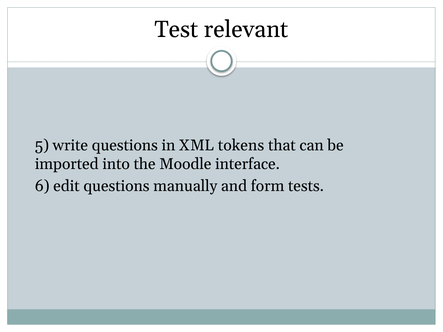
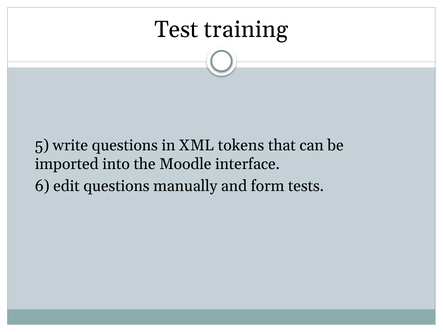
relevant: relevant -> training
